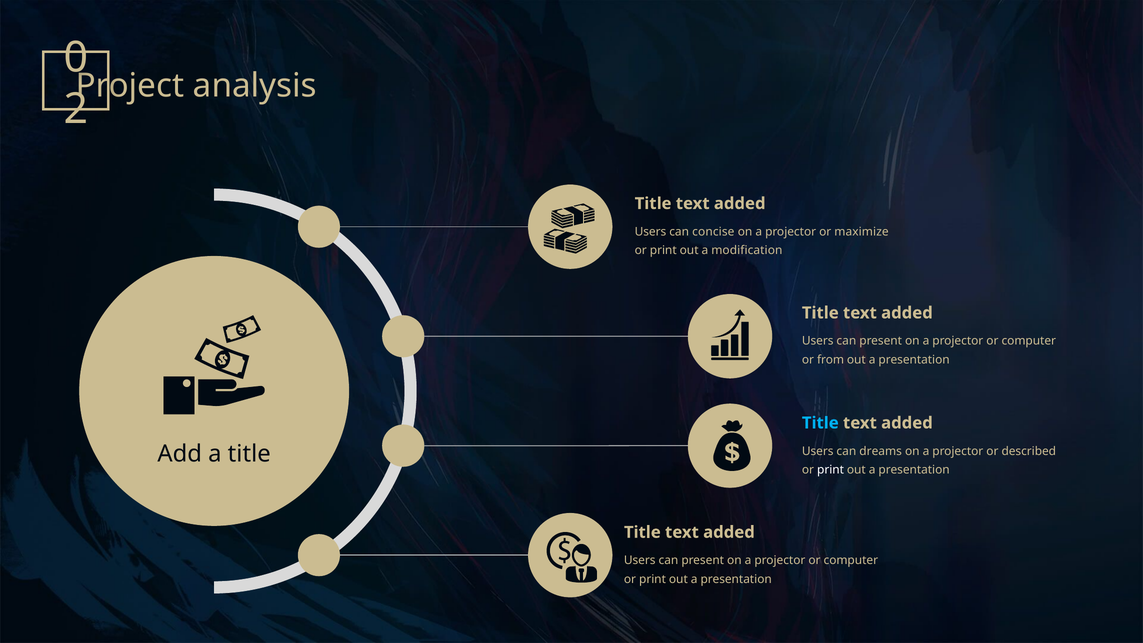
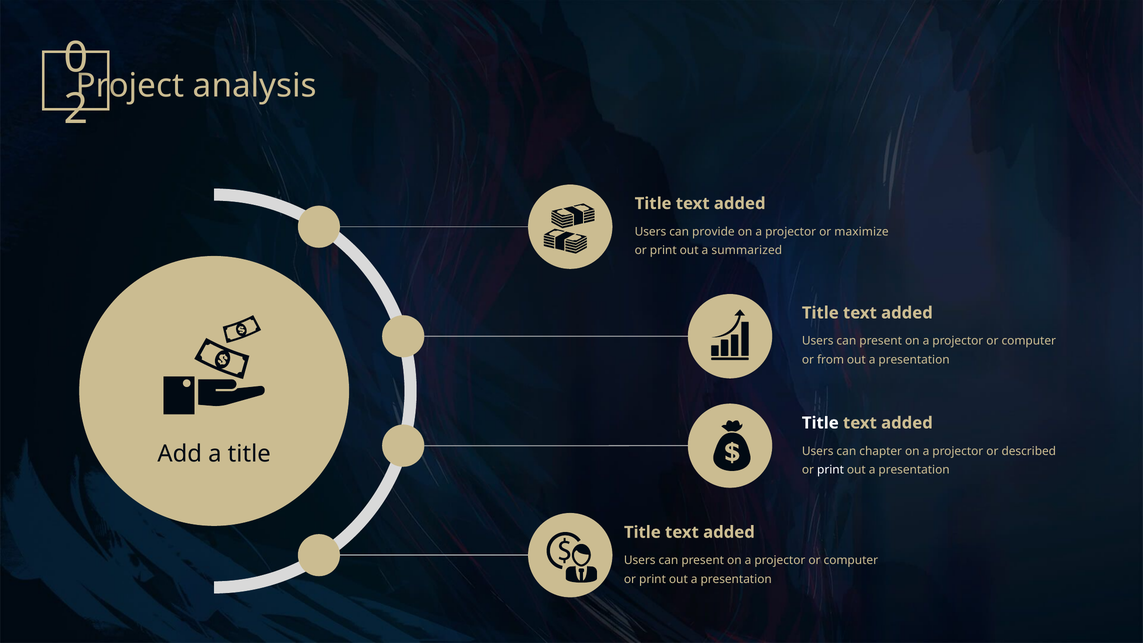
concise: concise -> provide
modification: modification -> summarized
Title at (820, 423) colour: light blue -> white
dreams: dreams -> chapter
